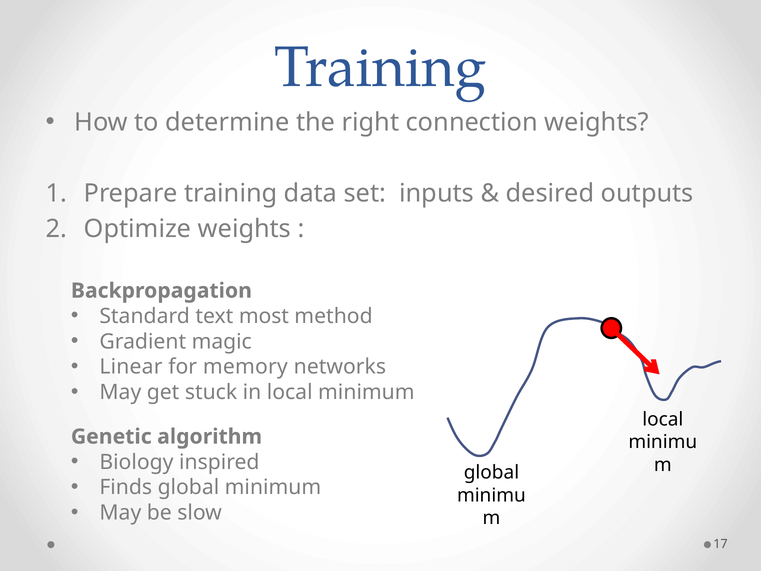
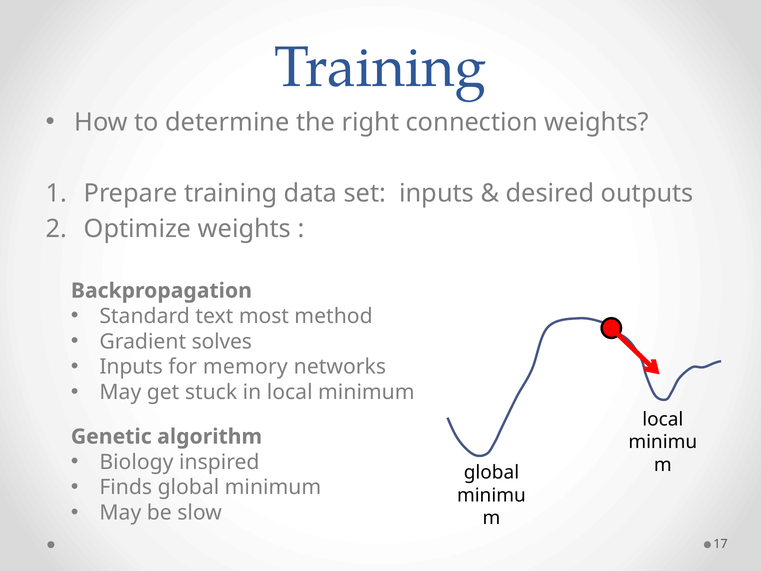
magic: magic -> solves
Linear at (131, 367): Linear -> Inputs
